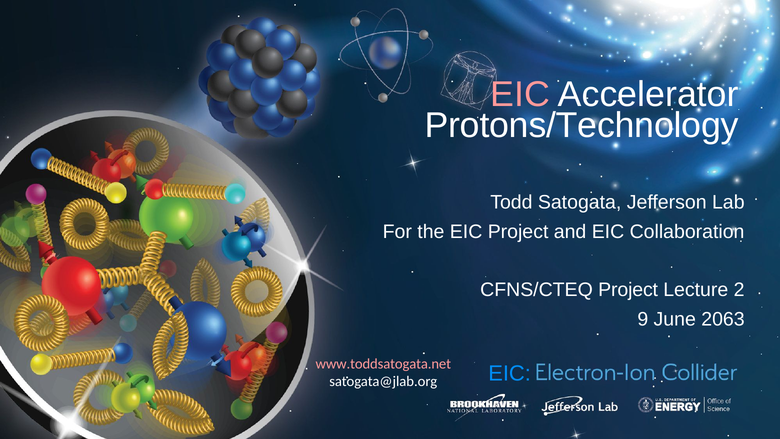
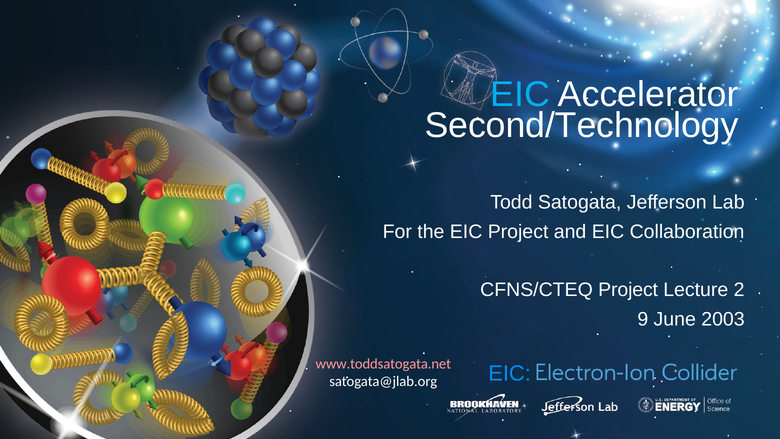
EIC at (520, 94) colour: pink -> light blue
Protons/Technology: Protons/Technology -> Second/Technology
2063: 2063 -> 2003
